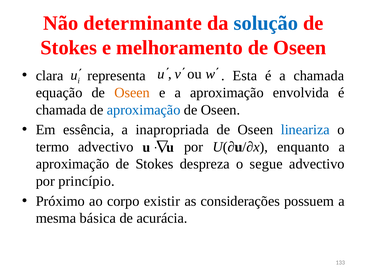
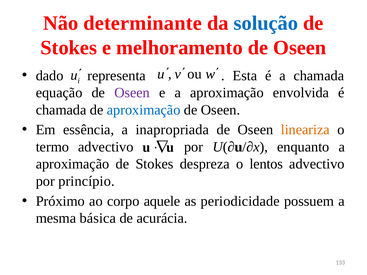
clara: clara -> dado
Oseen at (132, 93) colour: orange -> purple
lineariza colour: blue -> orange
segue: segue -> lentos
existir: existir -> aquele
considerações: considerações -> periodicidade
